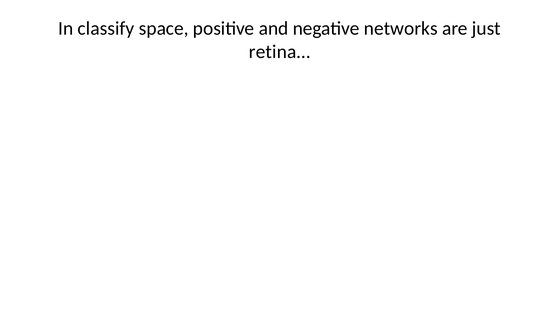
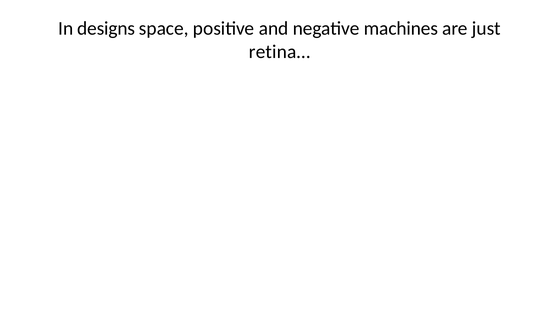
classify: classify -> designs
networks: networks -> machines
